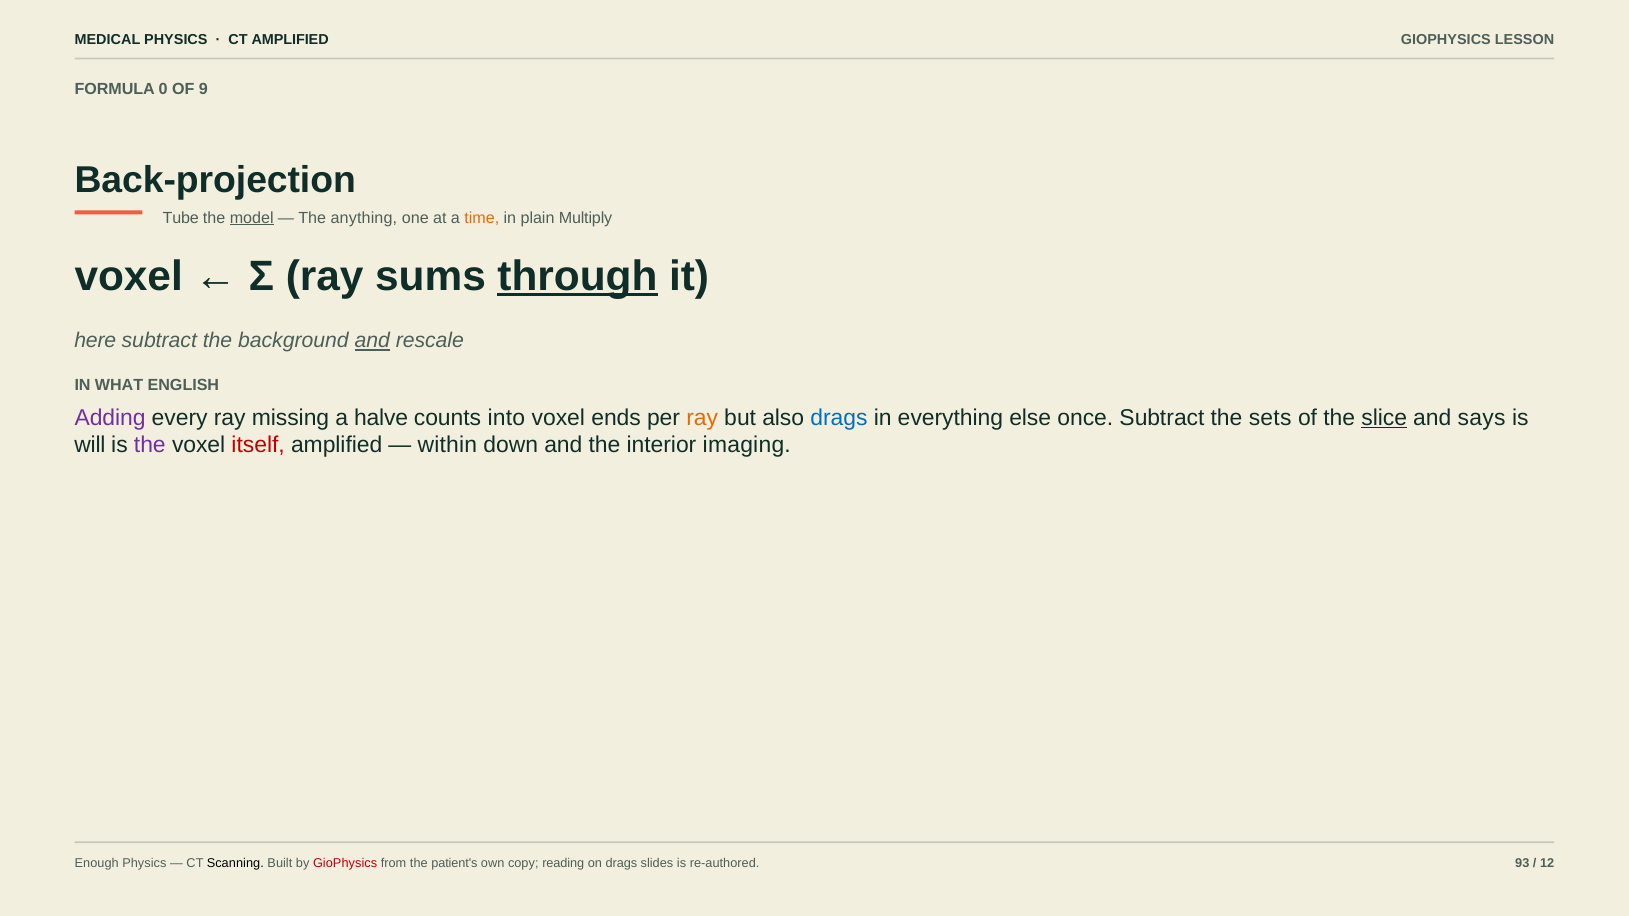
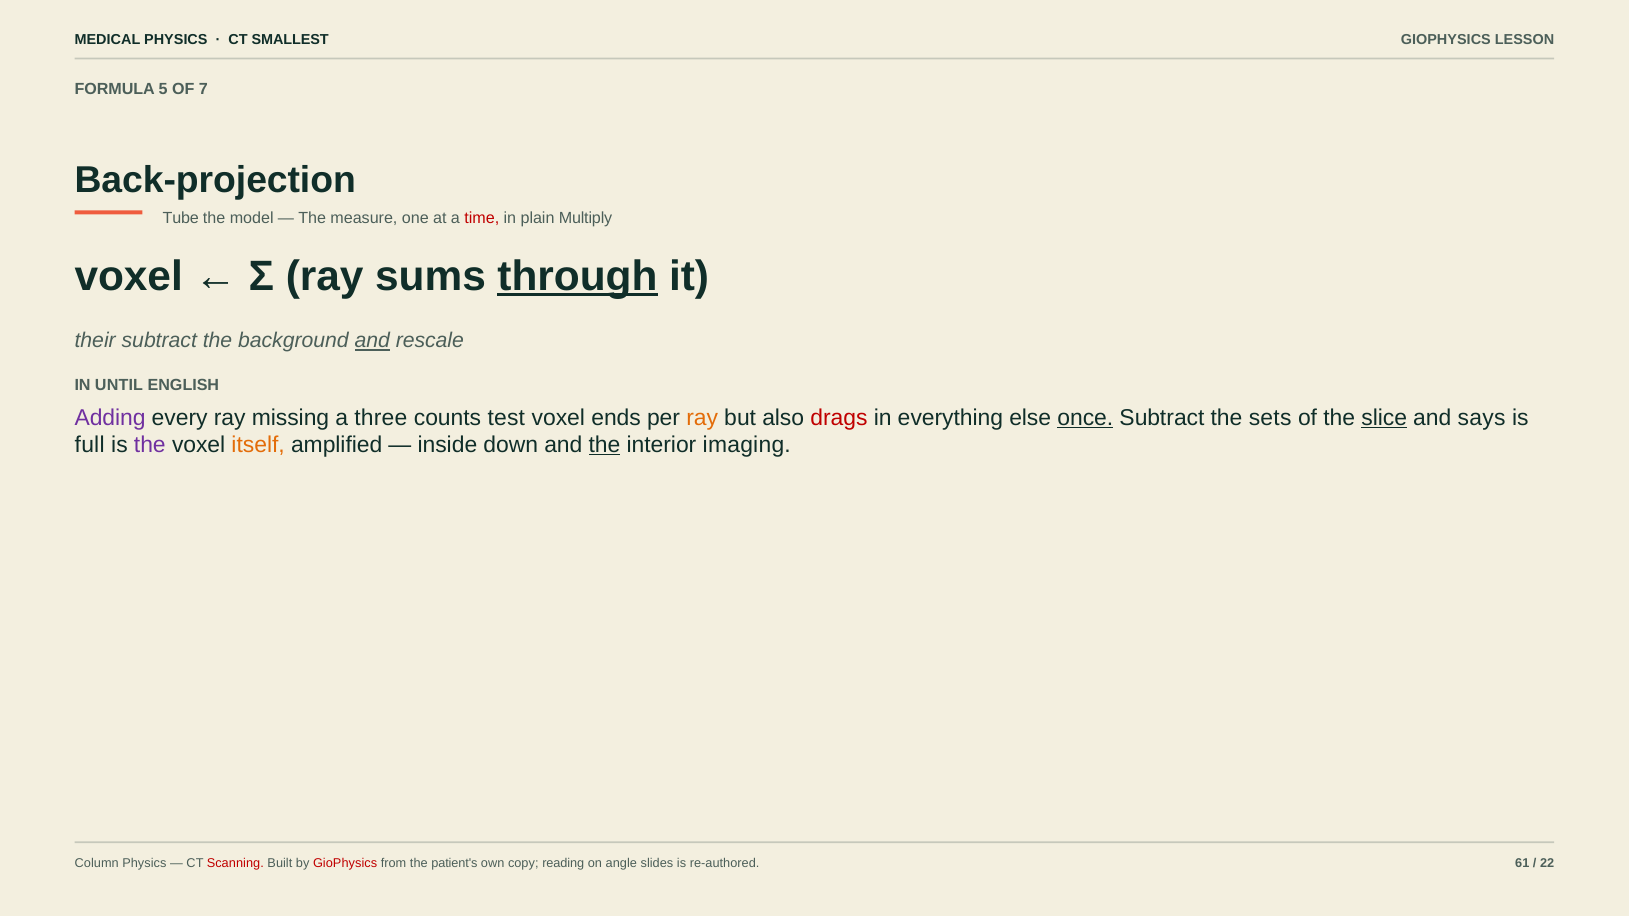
CT AMPLIFIED: AMPLIFIED -> SMALLEST
0: 0 -> 5
9: 9 -> 7
model underline: present -> none
anything: anything -> measure
time colour: orange -> red
here: here -> their
WHAT: WHAT -> UNTIL
halve: halve -> three
into: into -> test
drags at (839, 418) colour: blue -> red
once underline: none -> present
will: will -> full
itself colour: red -> orange
within: within -> inside
the at (604, 445) underline: none -> present
Enough: Enough -> Column
Scanning colour: black -> red
on drags: drags -> angle
93: 93 -> 61
12: 12 -> 22
